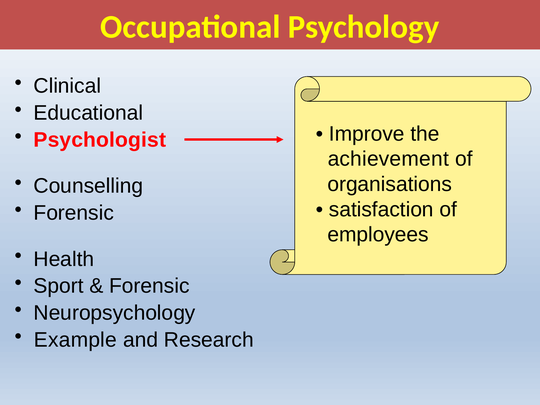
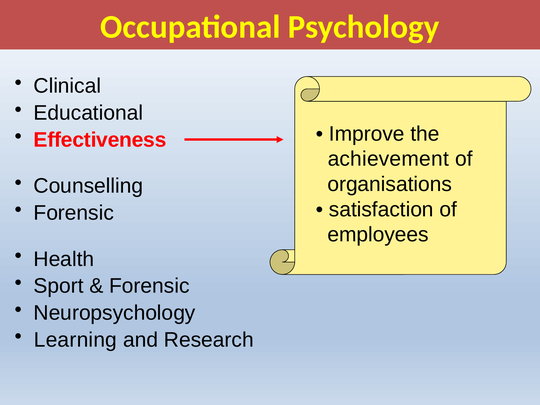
Psychologist: Psychologist -> Effectiveness
Example: Example -> Learning
